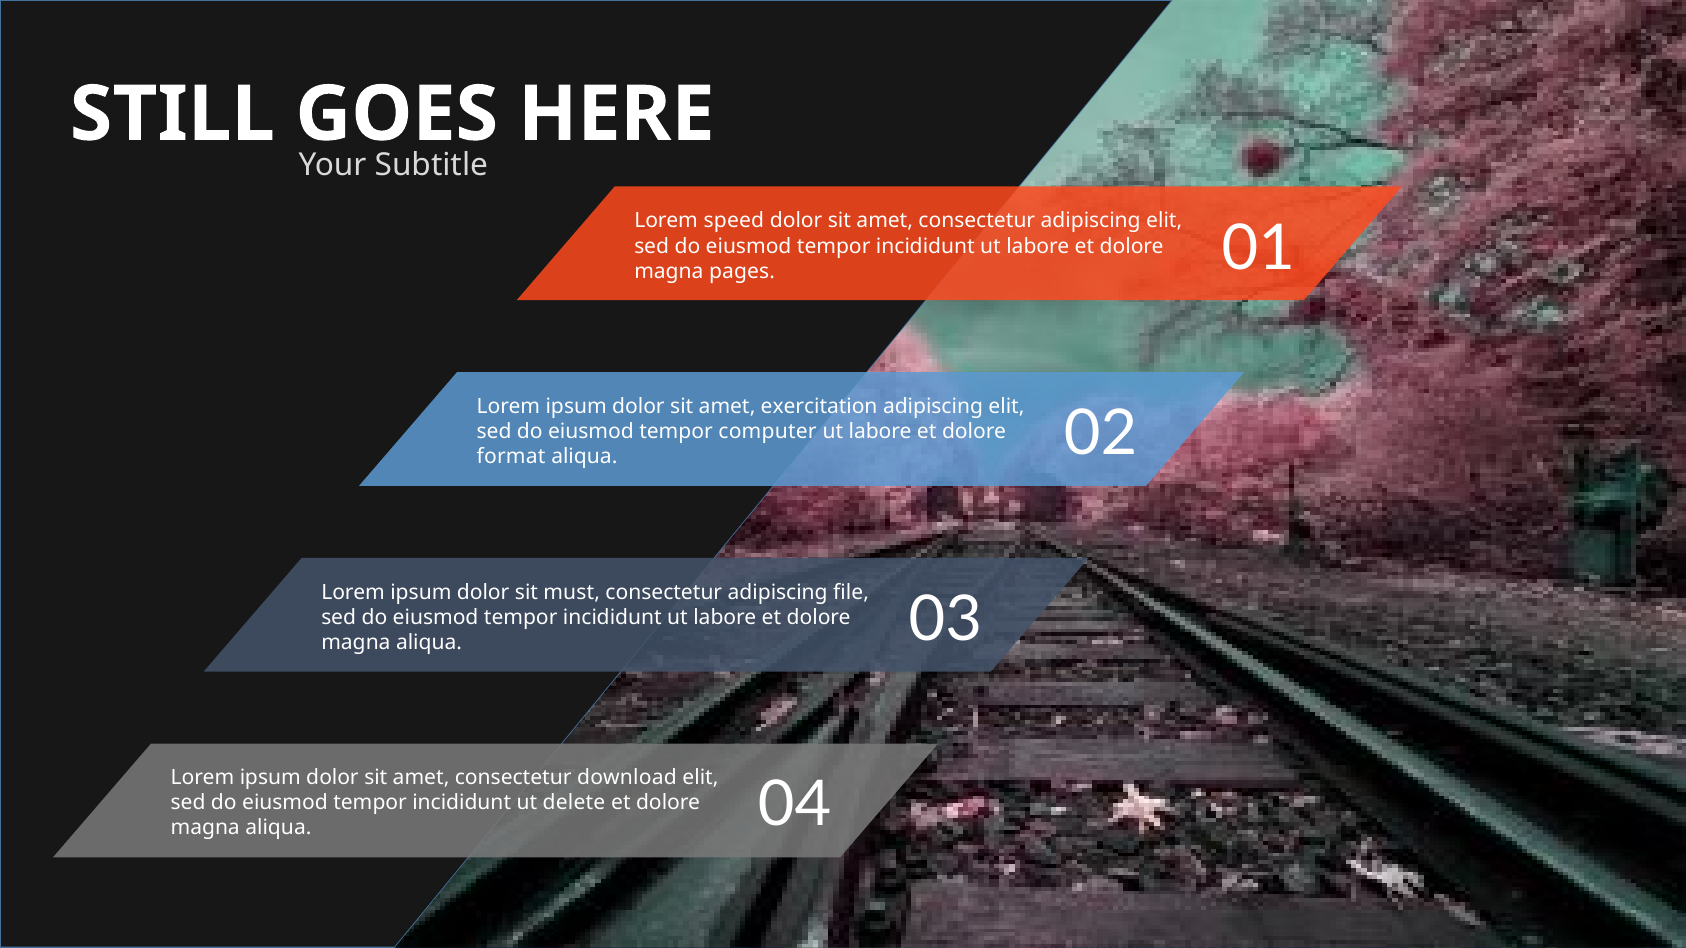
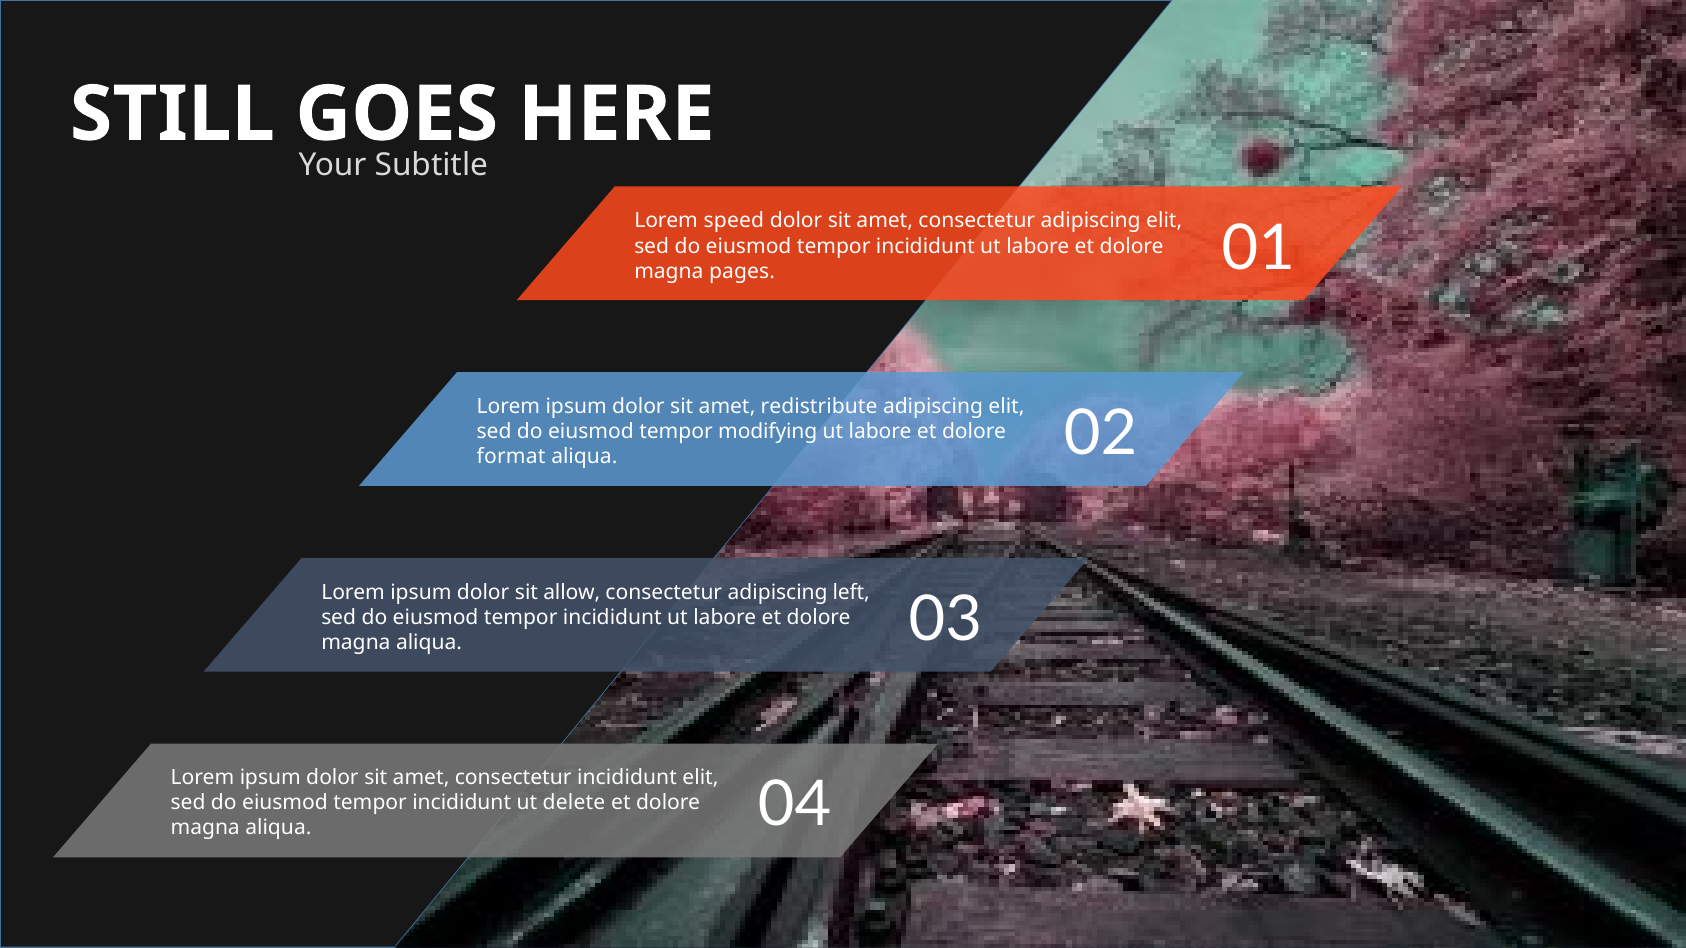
exercitation: exercitation -> redistribute
computer: computer -> modifying
must: must -> allow
file: file -> left
consectetur download: download -> incididunt
